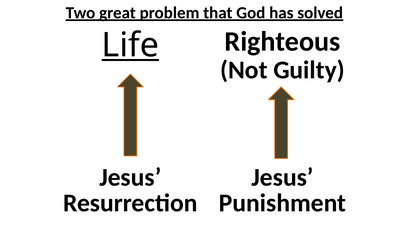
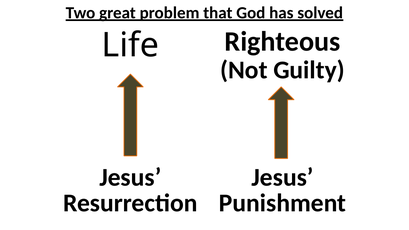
Life underline: present -> none
